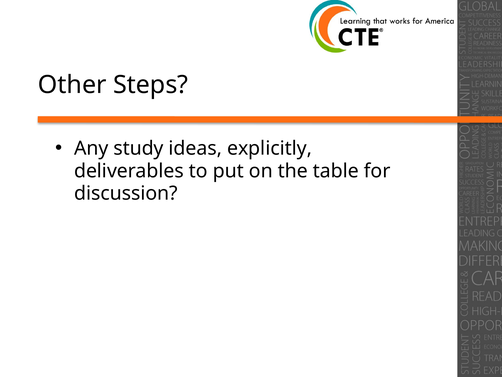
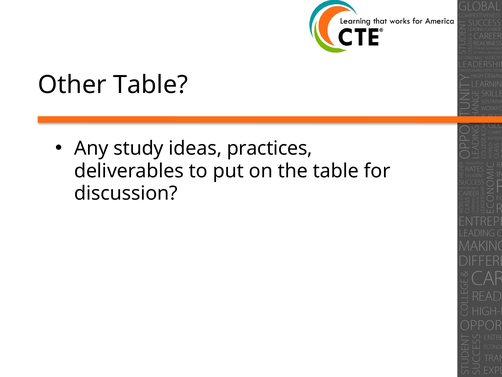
Other Steps: Steps -> Table
explicitly: explicitly -> practices
